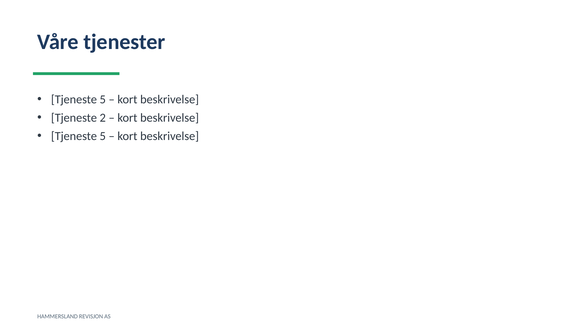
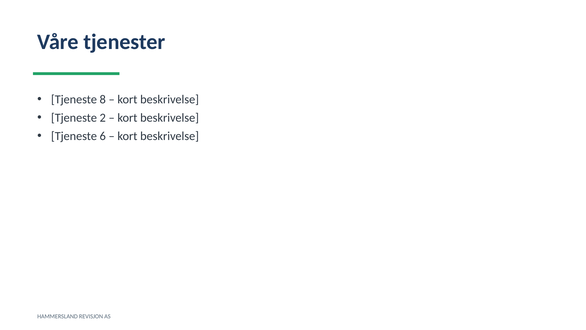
5 at (103, 99): 5 -> 8
5 at (103, 136): 5 -> 6
